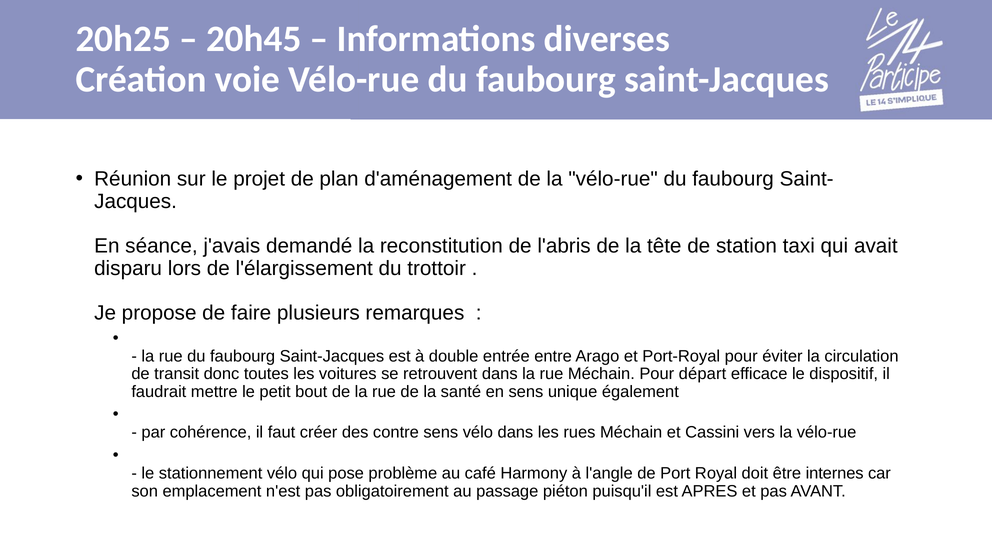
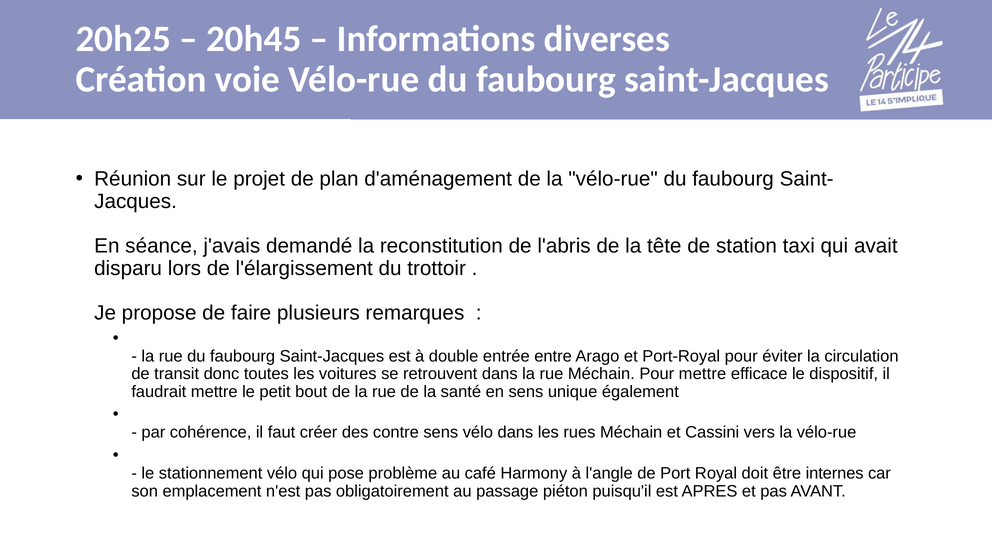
Pour départ: départ -> mettre
